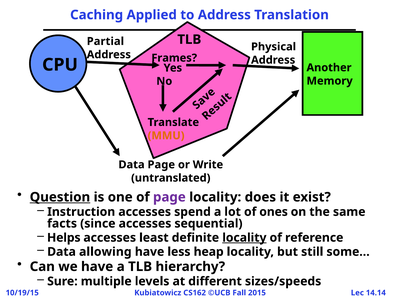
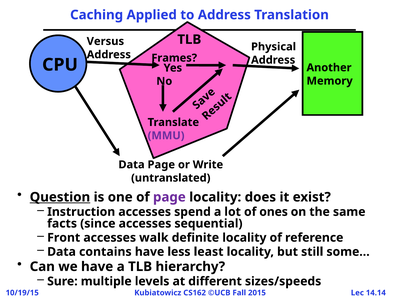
Partial: Partial -> Versus
MMU colour: orange -> purple
Helps: Helps -> Front
least: least -> walk
locality at (244, 238) underline: present -> none
allowing: allowing -> contains
heap: heap -> least
